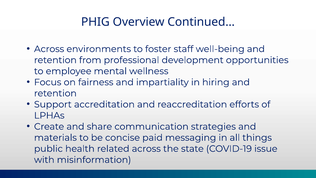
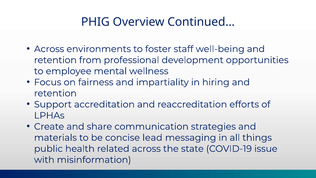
paid: paid -> lead
